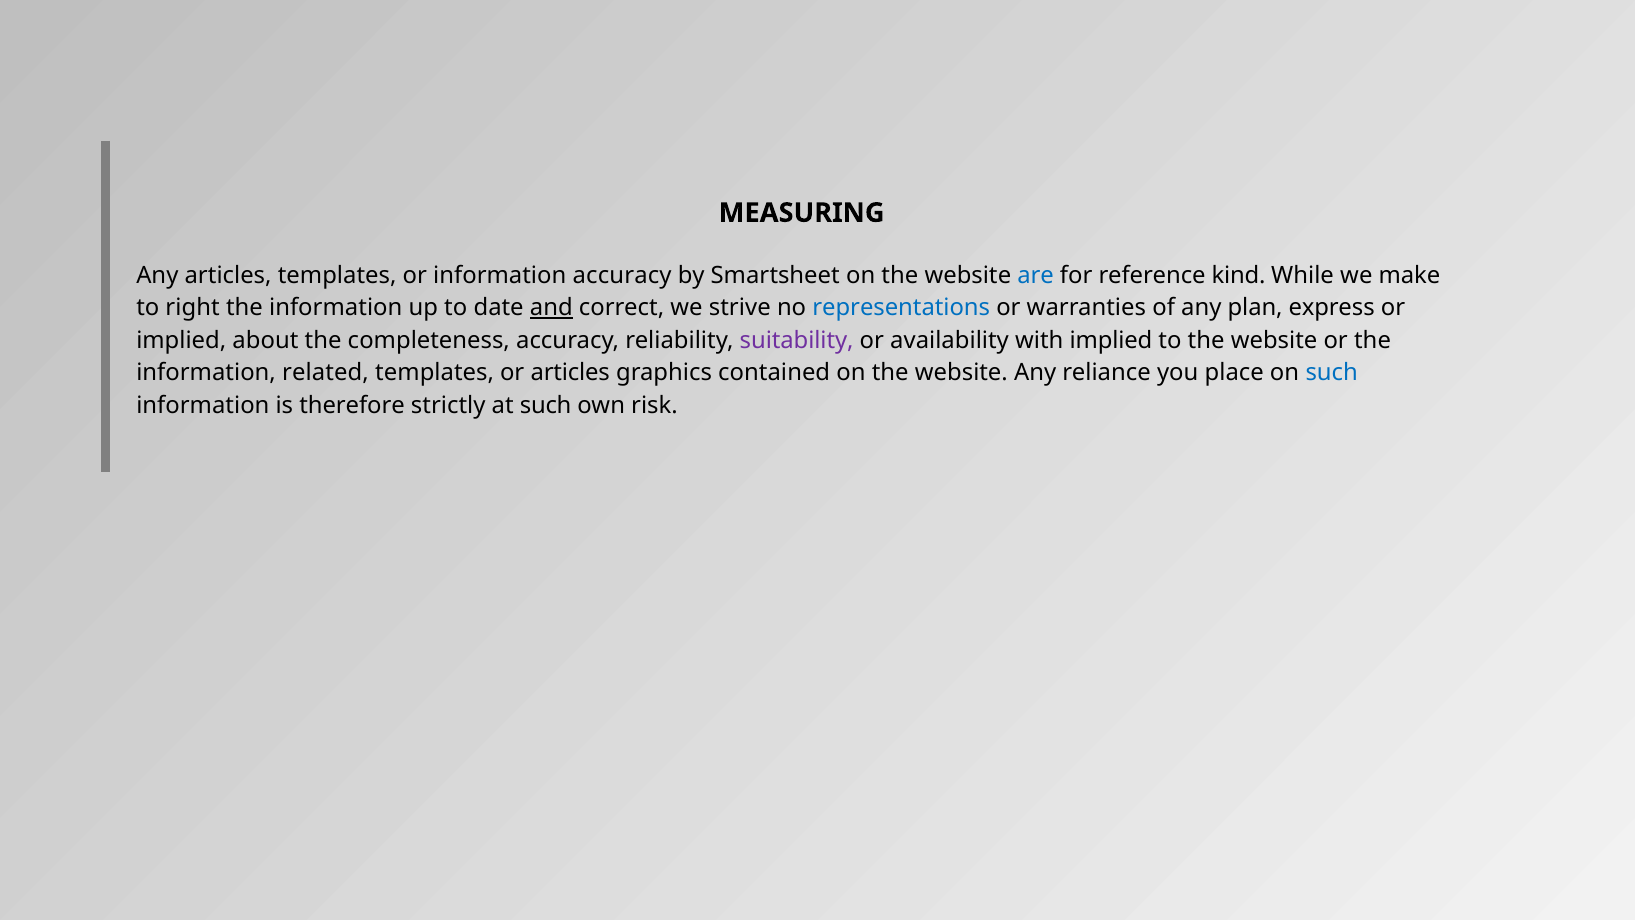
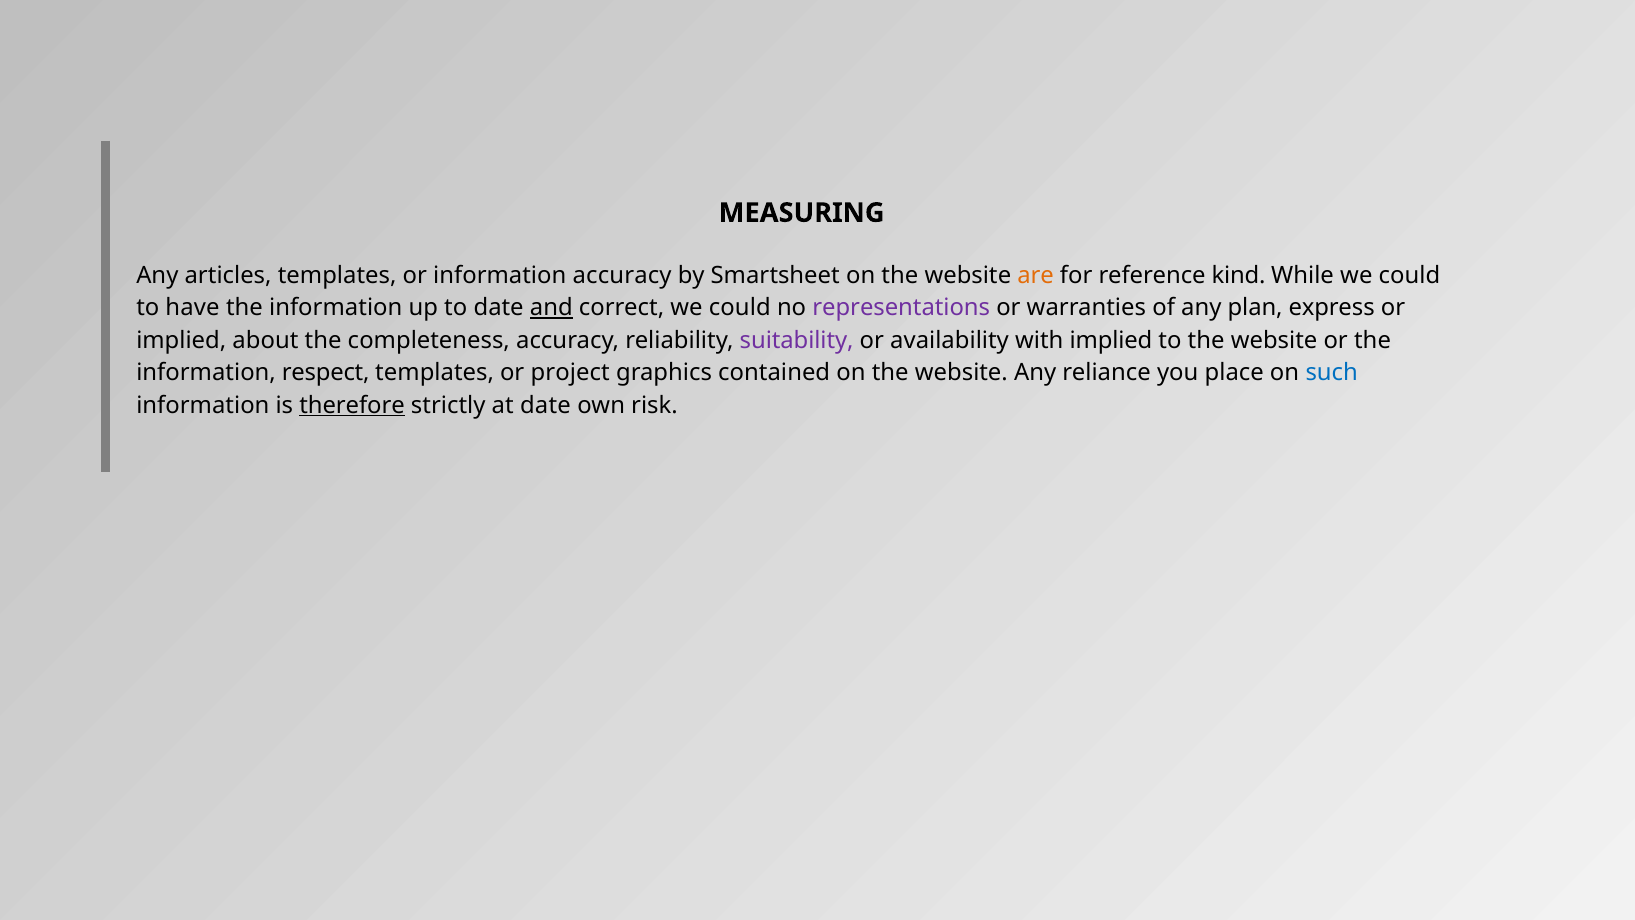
are colour: blue -> orange
While we make: make -> could
right: right -> have
correct we strive: strive -> could
representations colour: blue -> purple
related: related -> respect
or articles: articles -> project
therefore underline: none -> present
at such: such -> date
